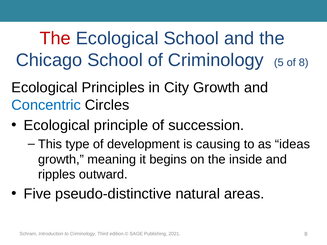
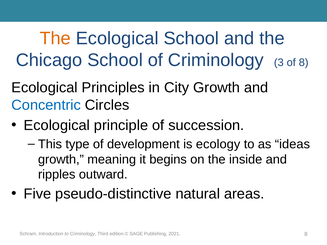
The at (55, 38) colour: red -> orange
5: 5 -> 3
causing: causing -> ecology
